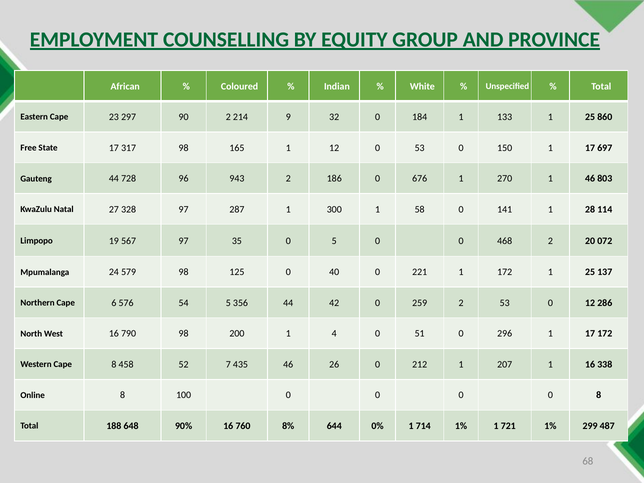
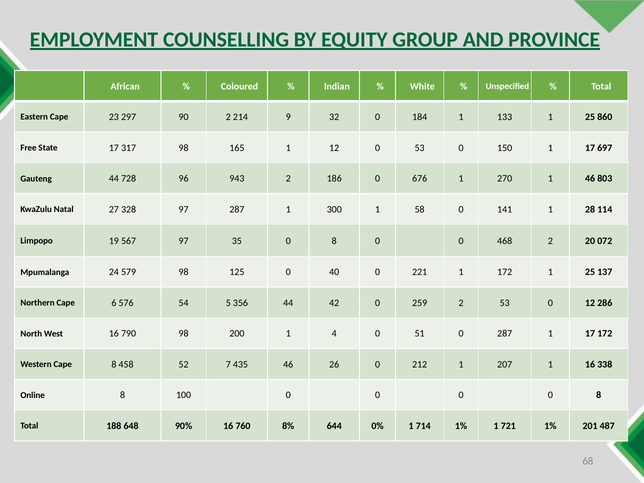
35 0 5: 5 -> 8
0 296: 296 -> 287
299: 299 -> 201
